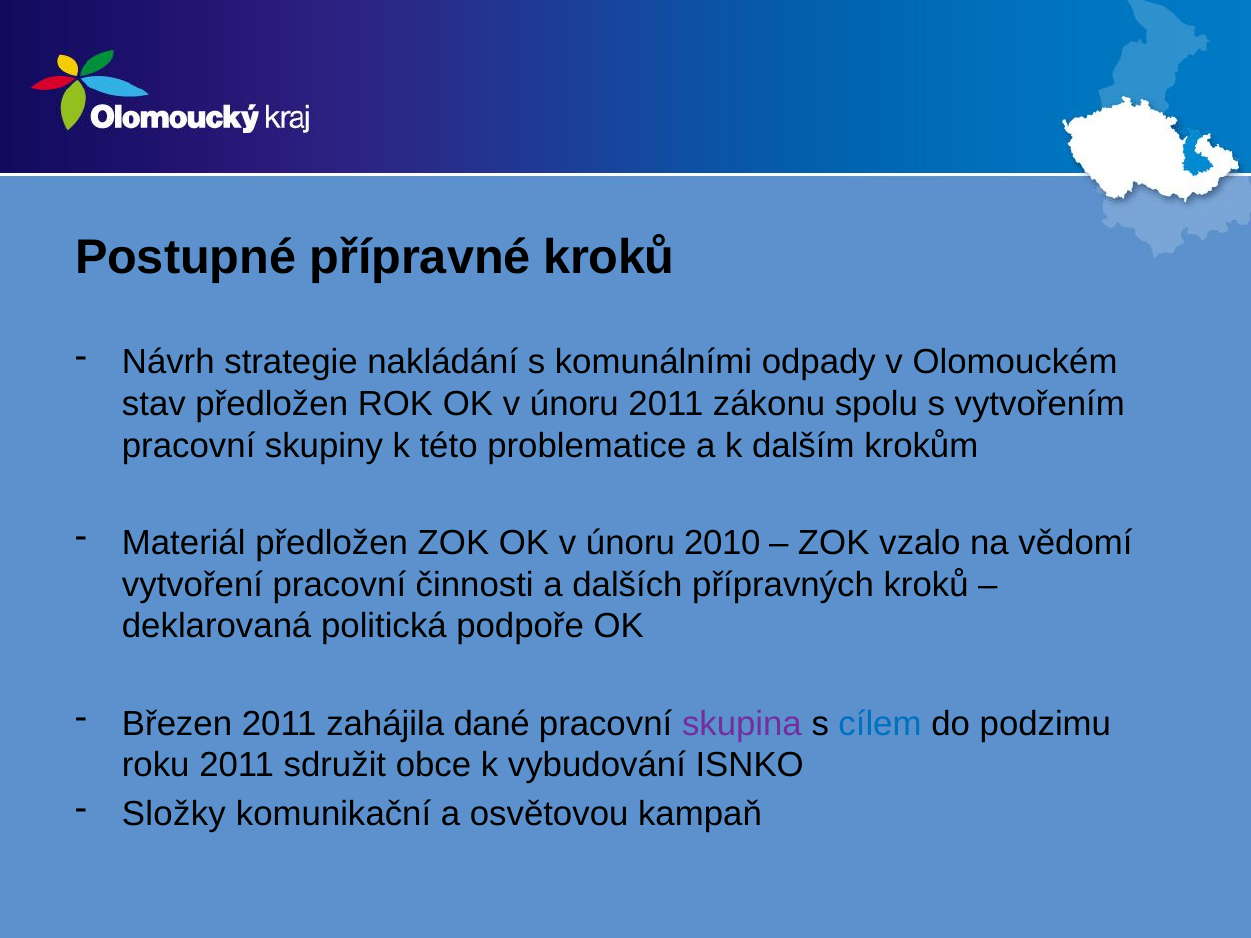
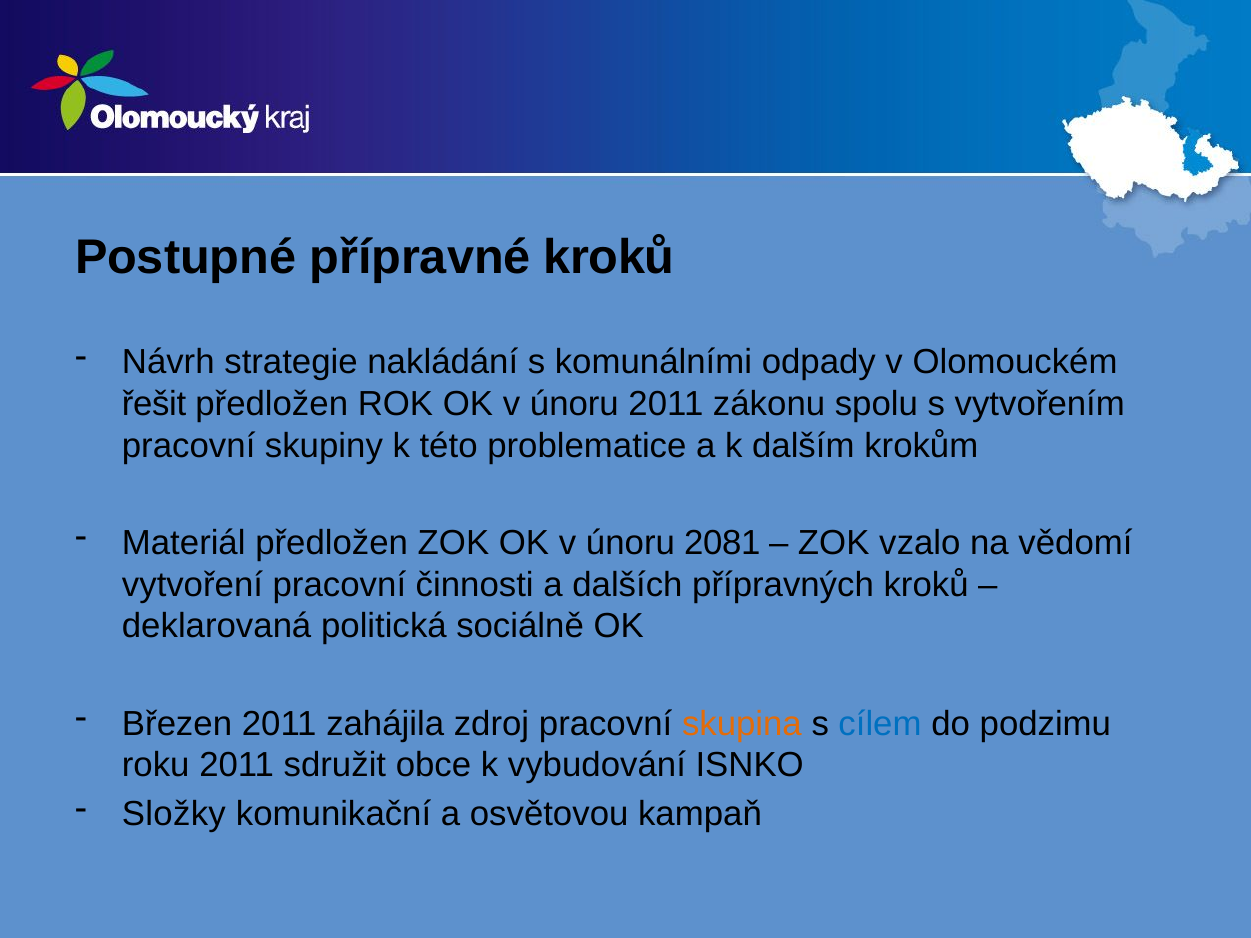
stav: stav -> řešit
2010: 2010 -> 2081
podpoře: podpoře -> sociálně
dané: dané -> zdroj
skupina colour: purple -> orange
